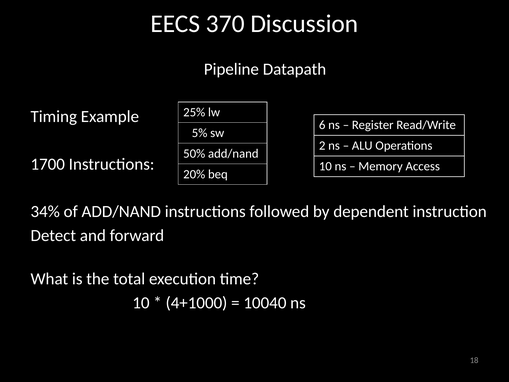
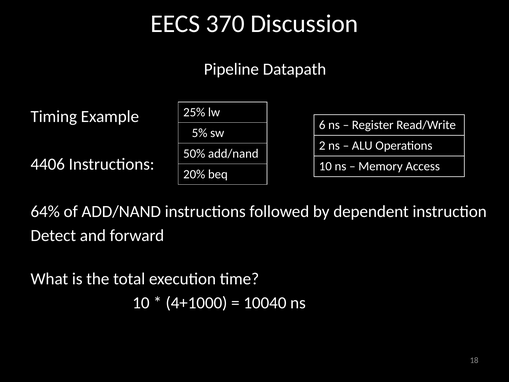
1700: 1700 -> 4406
34%: 34% -> 64%
